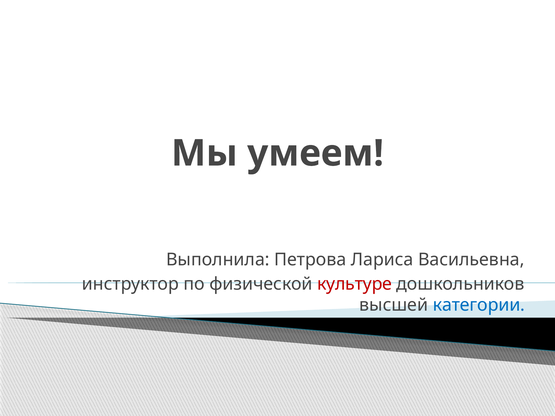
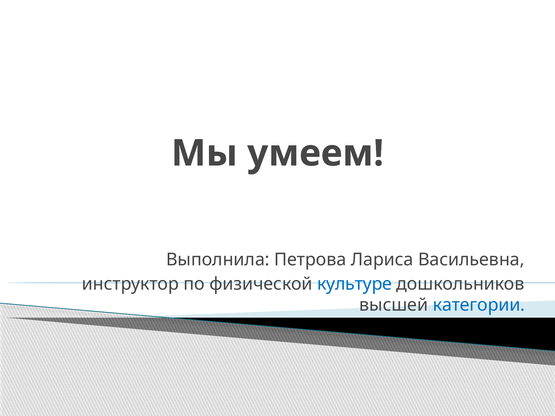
культуре colour: red -> blue
